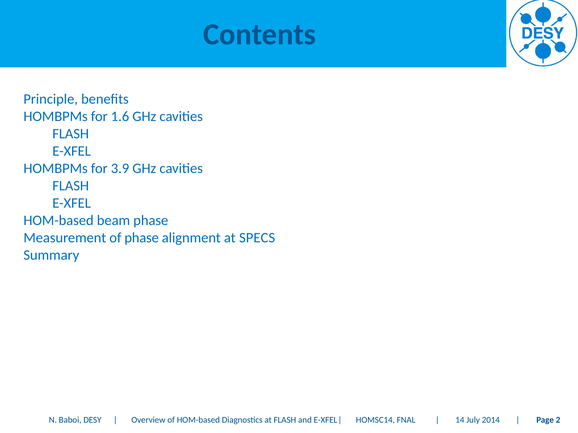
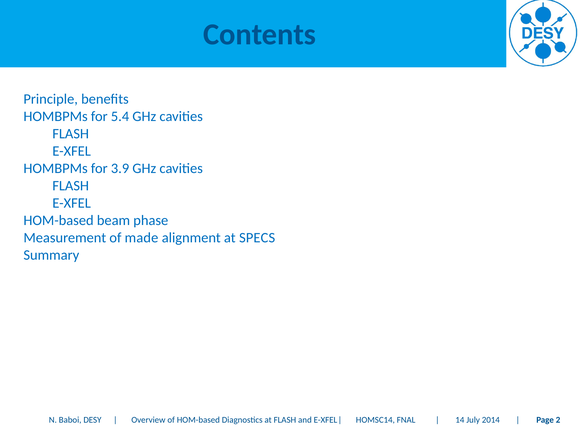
1.6: 1.6 -> 5.4
of phase: phase -> made
